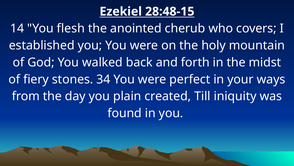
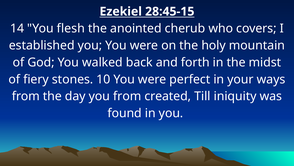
28:48-15: 28:48-15 -> 28:45-15
34: 34 -> 10
you plain: plain -> from
